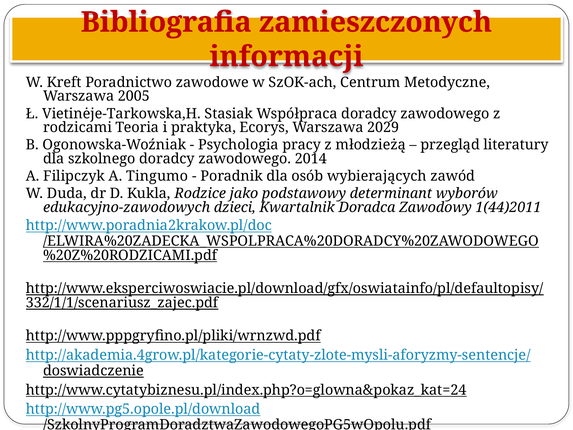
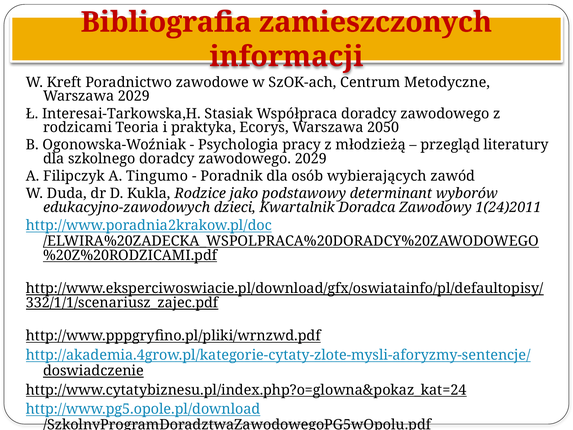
Warszawa 2005: 2005 -> 2029
Vietinėje-Tarkowska,H: Vietinėje-Tarkowska,H -> Interesai-Tarkowska,H
2029: 2029 -> 2050
zawodowego 2014: 2014 -> 2029
1(44)2011: 1(44)2011 -> 1(24)2011
